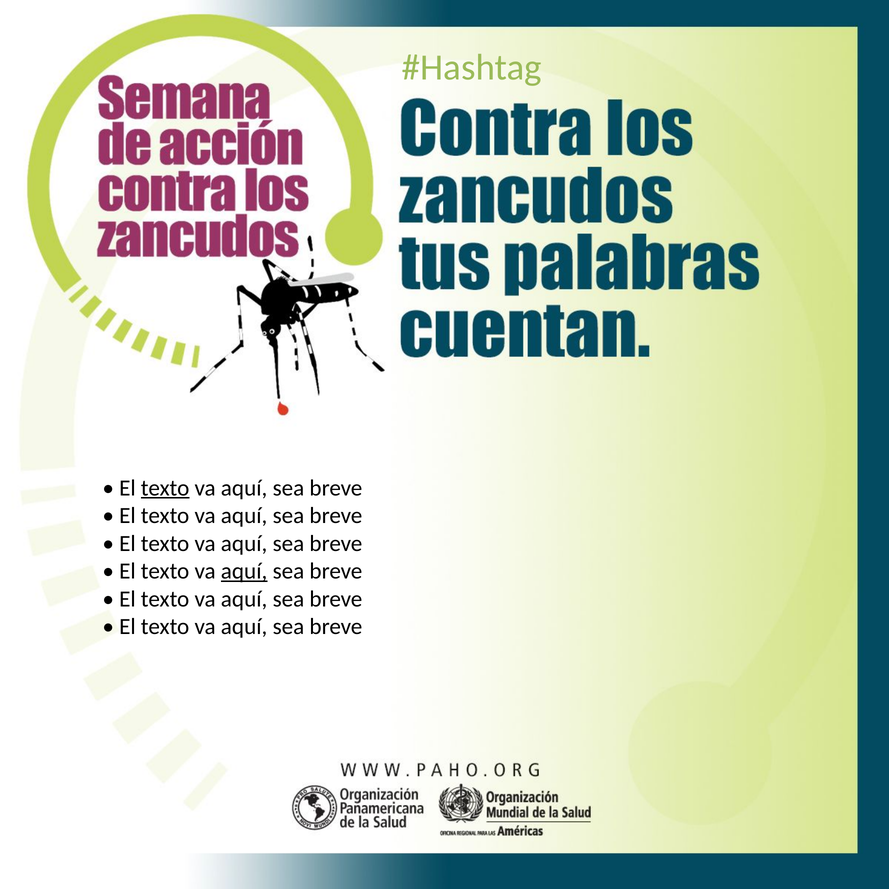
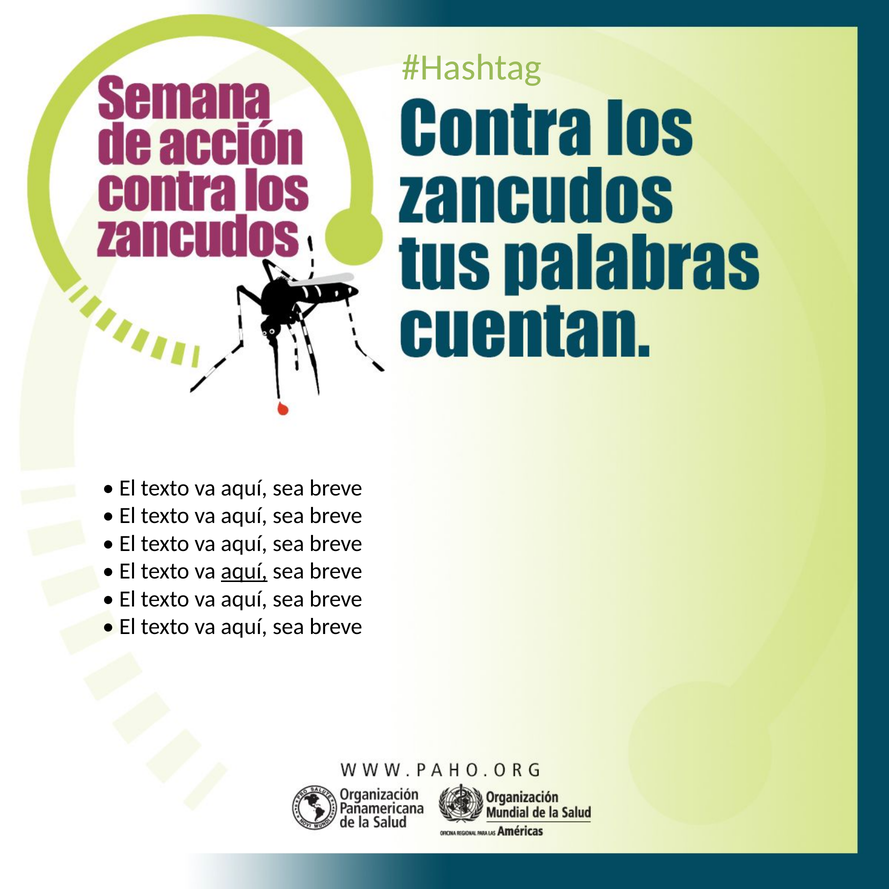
texto at (165, 488) underline: present -> none
